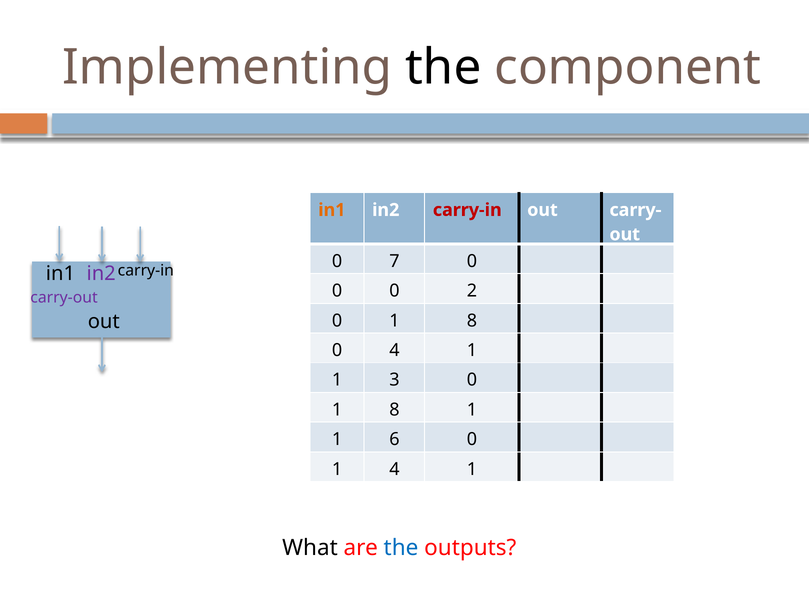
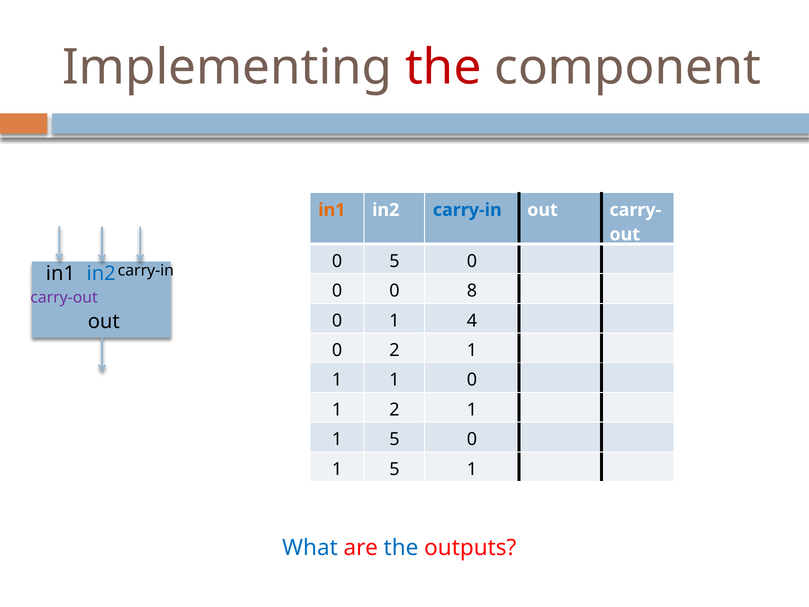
the at (443, 67) colour: black -> red
carry-in at (467, 210) colour: red -> blue
0 7: 7 -> 5
in2 at (101, 273) colour: purple -> blue
2: 2 -> 8
8 at (472, 320): 8 -> 4
0 4: 4 -> 2
3 at (394, 380): 3 -> 1
8 at (394, 410): 8 -> 2
6 at (394, 439): 6 -> 5
4 at (394, 469): 4 -> 5
What colour: black -> blue
